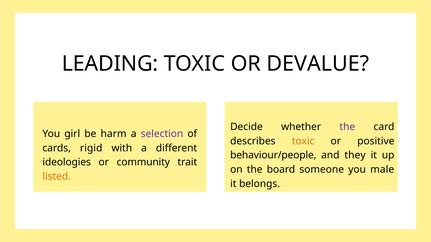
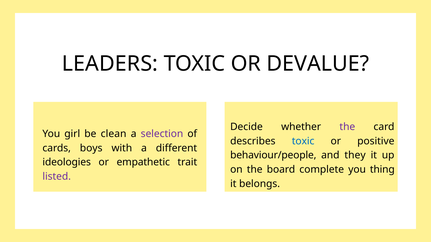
LEADING: LEADING -> LEADERS
harm: harm -> clean
toxic at (303, 141) colour: orange -> blue
rigid: rigid -> boys
community: community -> empathetic
someone: someone -> complete
male: male -> thing
listed colour: orange -> purple
